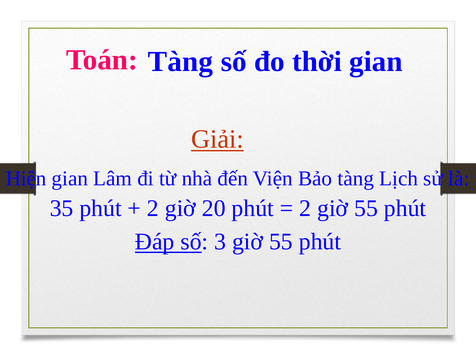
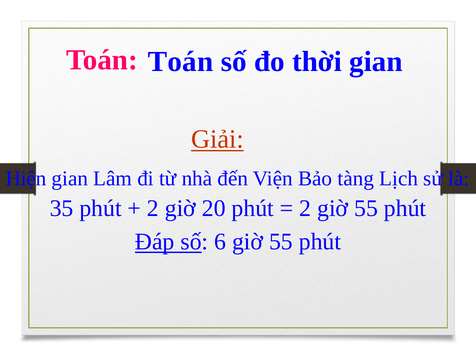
Toán Tàng: Tàng -> Toán
3: 3 -> 6
